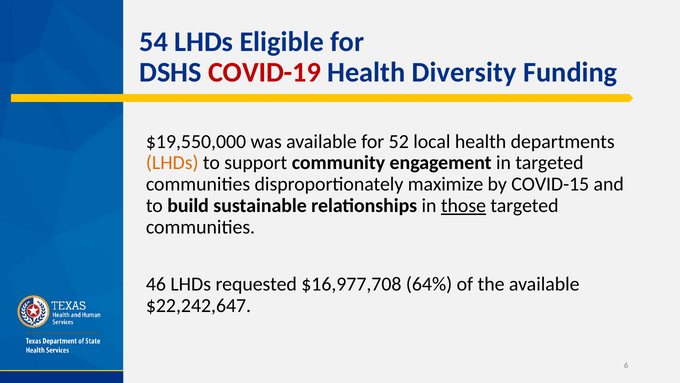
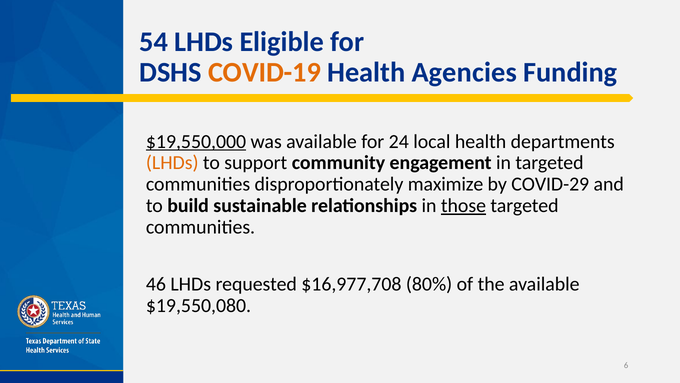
COVID-19 colour: red -> orange
Diversity: Diversity -> Agencies
$19,550,000 underline: none -> present
52: 52 -> 24
COVID-15: COVID-15 -> COVID-29
64%: 64% -> 80%
$22,242,647: $22,242,647 -> $19,550,080
